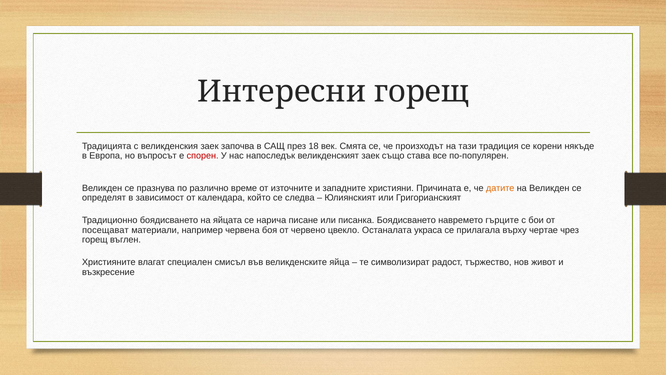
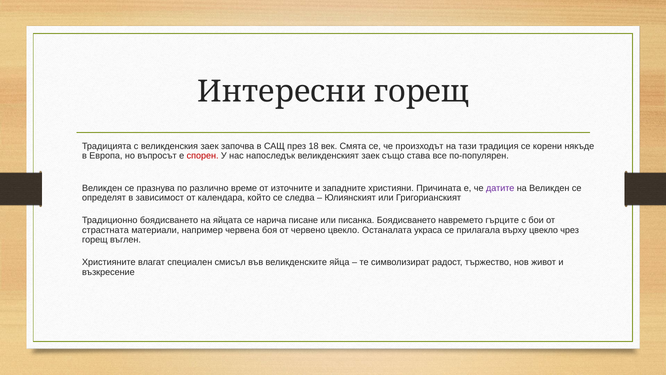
датите colour: orange -> purple
посещават: посещават -> страстната
върху чертае: чертае -> цвекло
